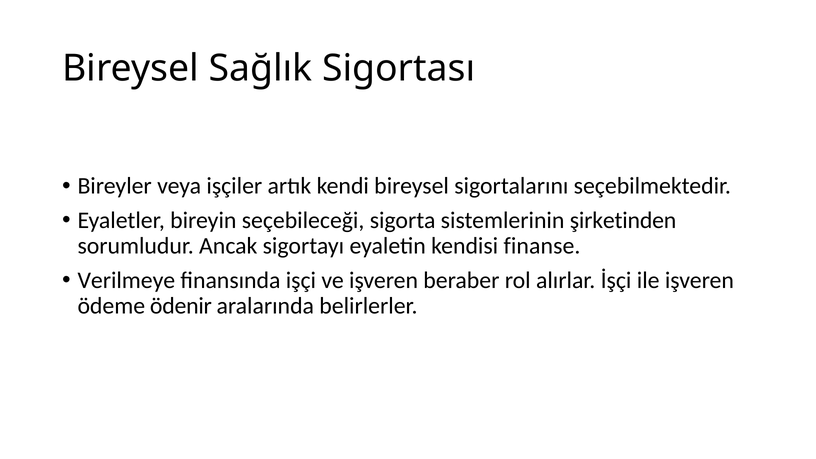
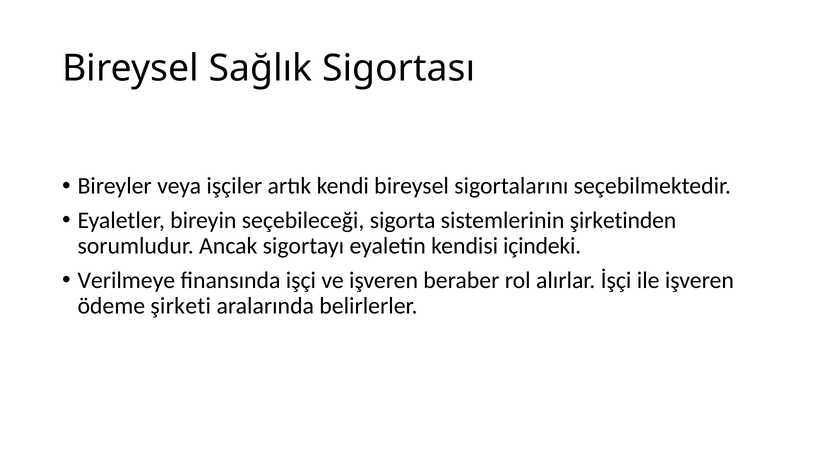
finanse: finanse -> içindeki
ödenir: ödenir -> şirketi
